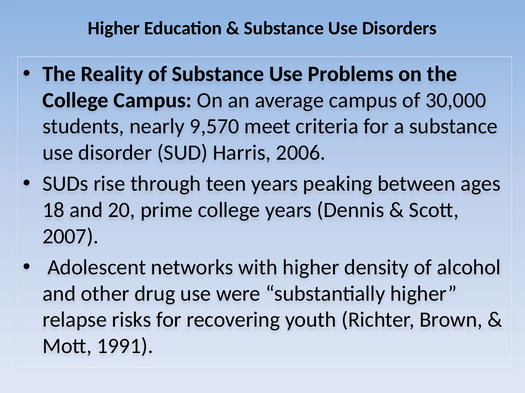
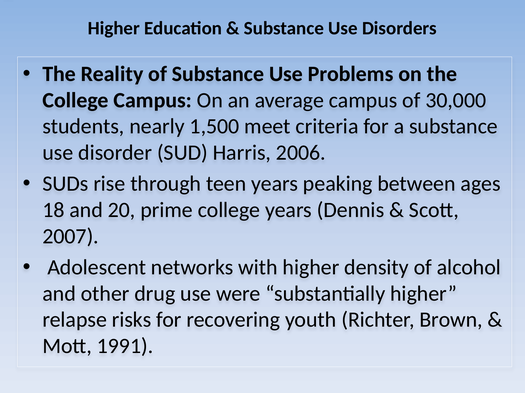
9,570: 9,570 -> 1,500
